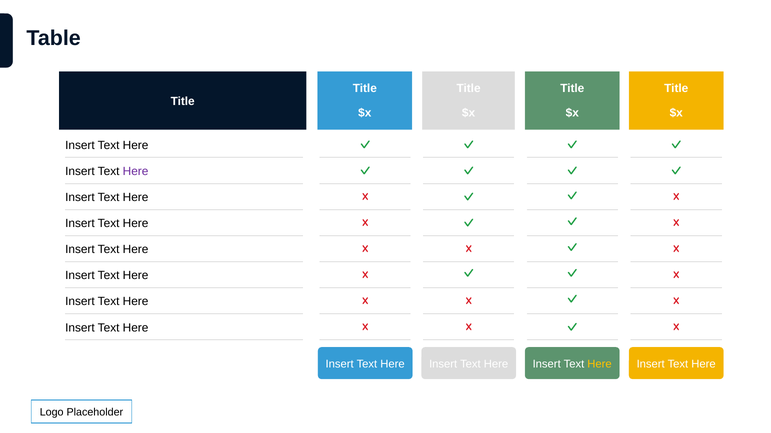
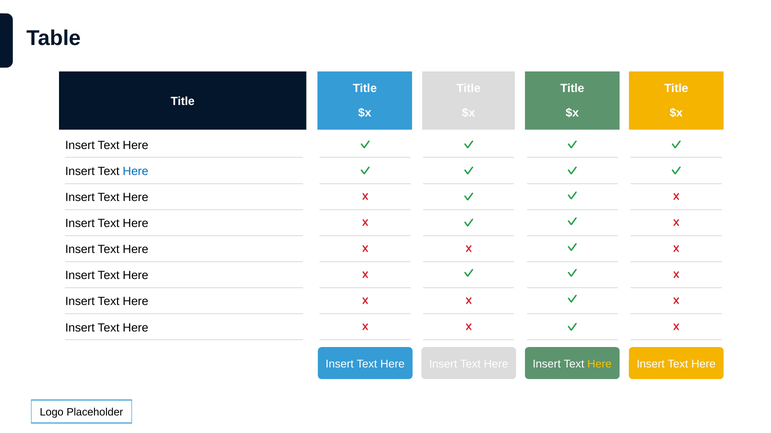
Here at (136, 172) colour: purple -> blue
